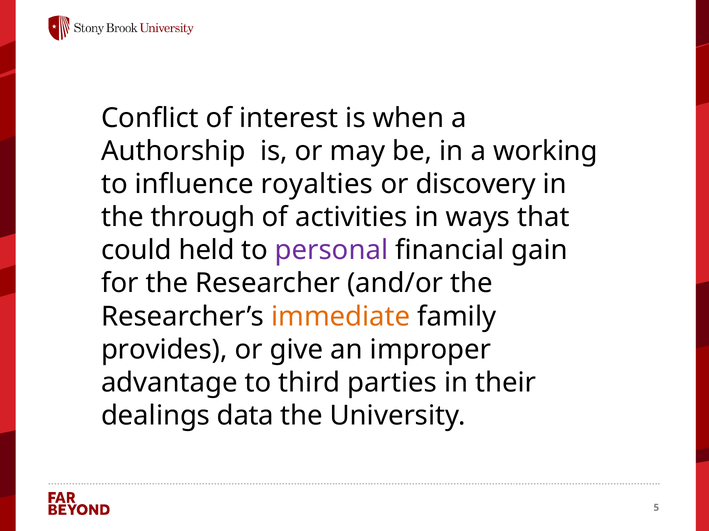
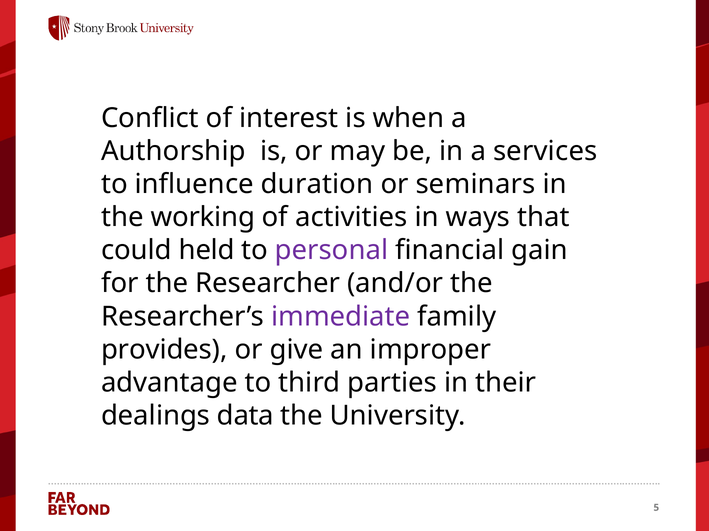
working: working -> services
royalties: royalties -> duration
discovery: discovery -> seminars
through: through -> working
immediate colour: orange -> purple
